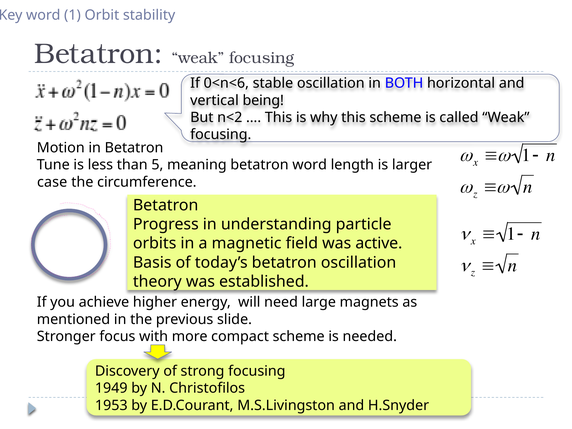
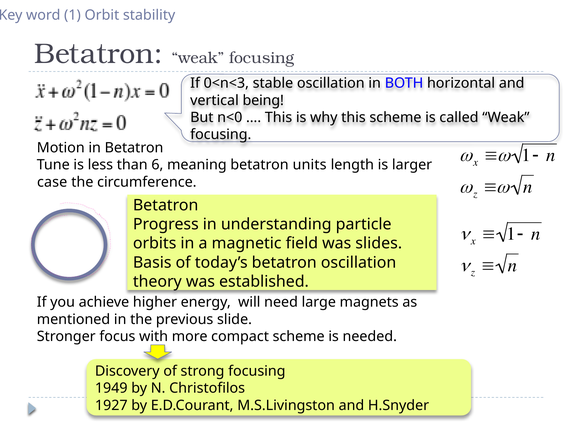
0<n<6: 0<n<6 -> 0<n<3
n<2: n<2 -> n<0
5: 5 -> 6
betatron word: word -> units
active: active -> slides
1953: 1953 -> 1927
